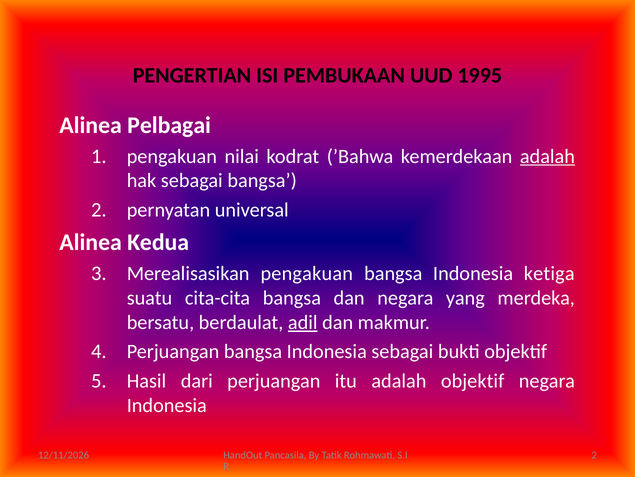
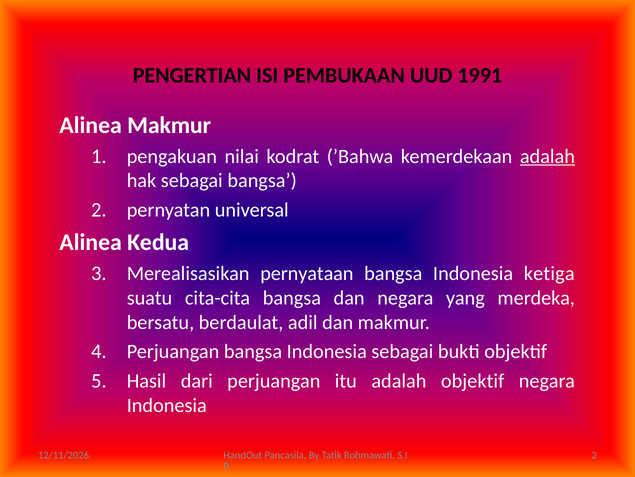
1995: 1995 -> 1991
Alinea Pelbagai: Pelbagai -> Makmur
Merealisasikan pengakuan: pengakuan -> pernyataan
adil underline: present -> none
